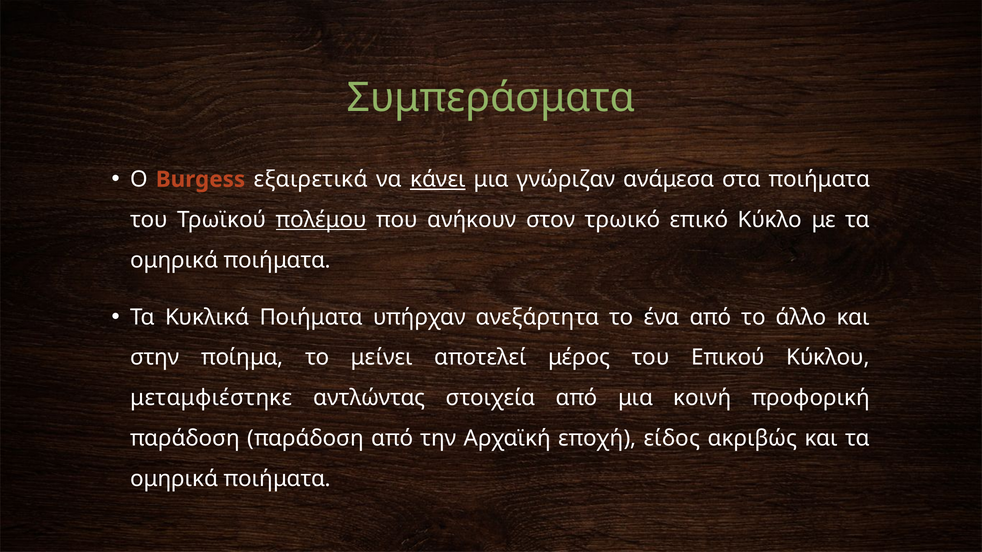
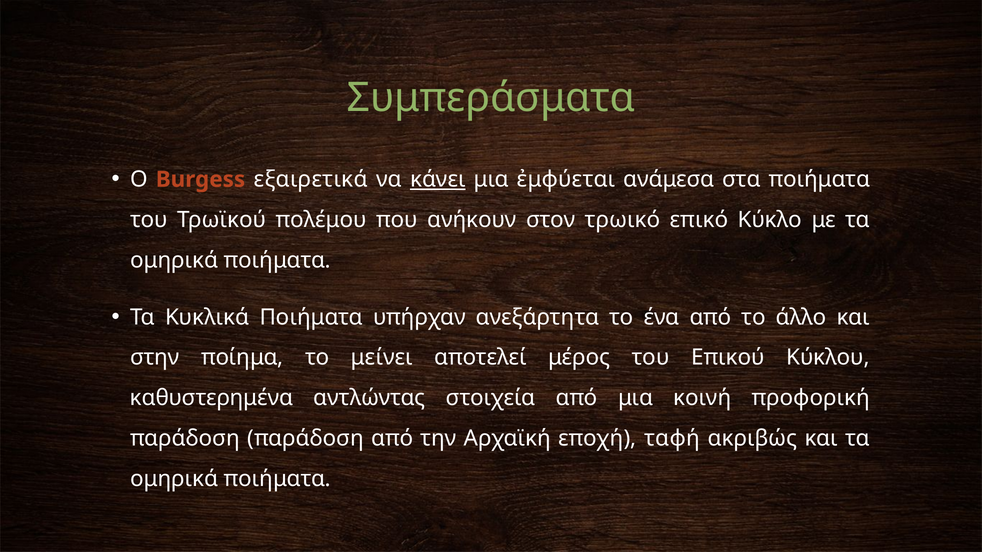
γνώριζαν: γνώριζαν -> ἐμφύεται
πολέμου underline: present -> none
μεταμφιέστηκε: μεταμφιέστηκε -> καθυστερημένα
είδος: είδος -> ταφή
